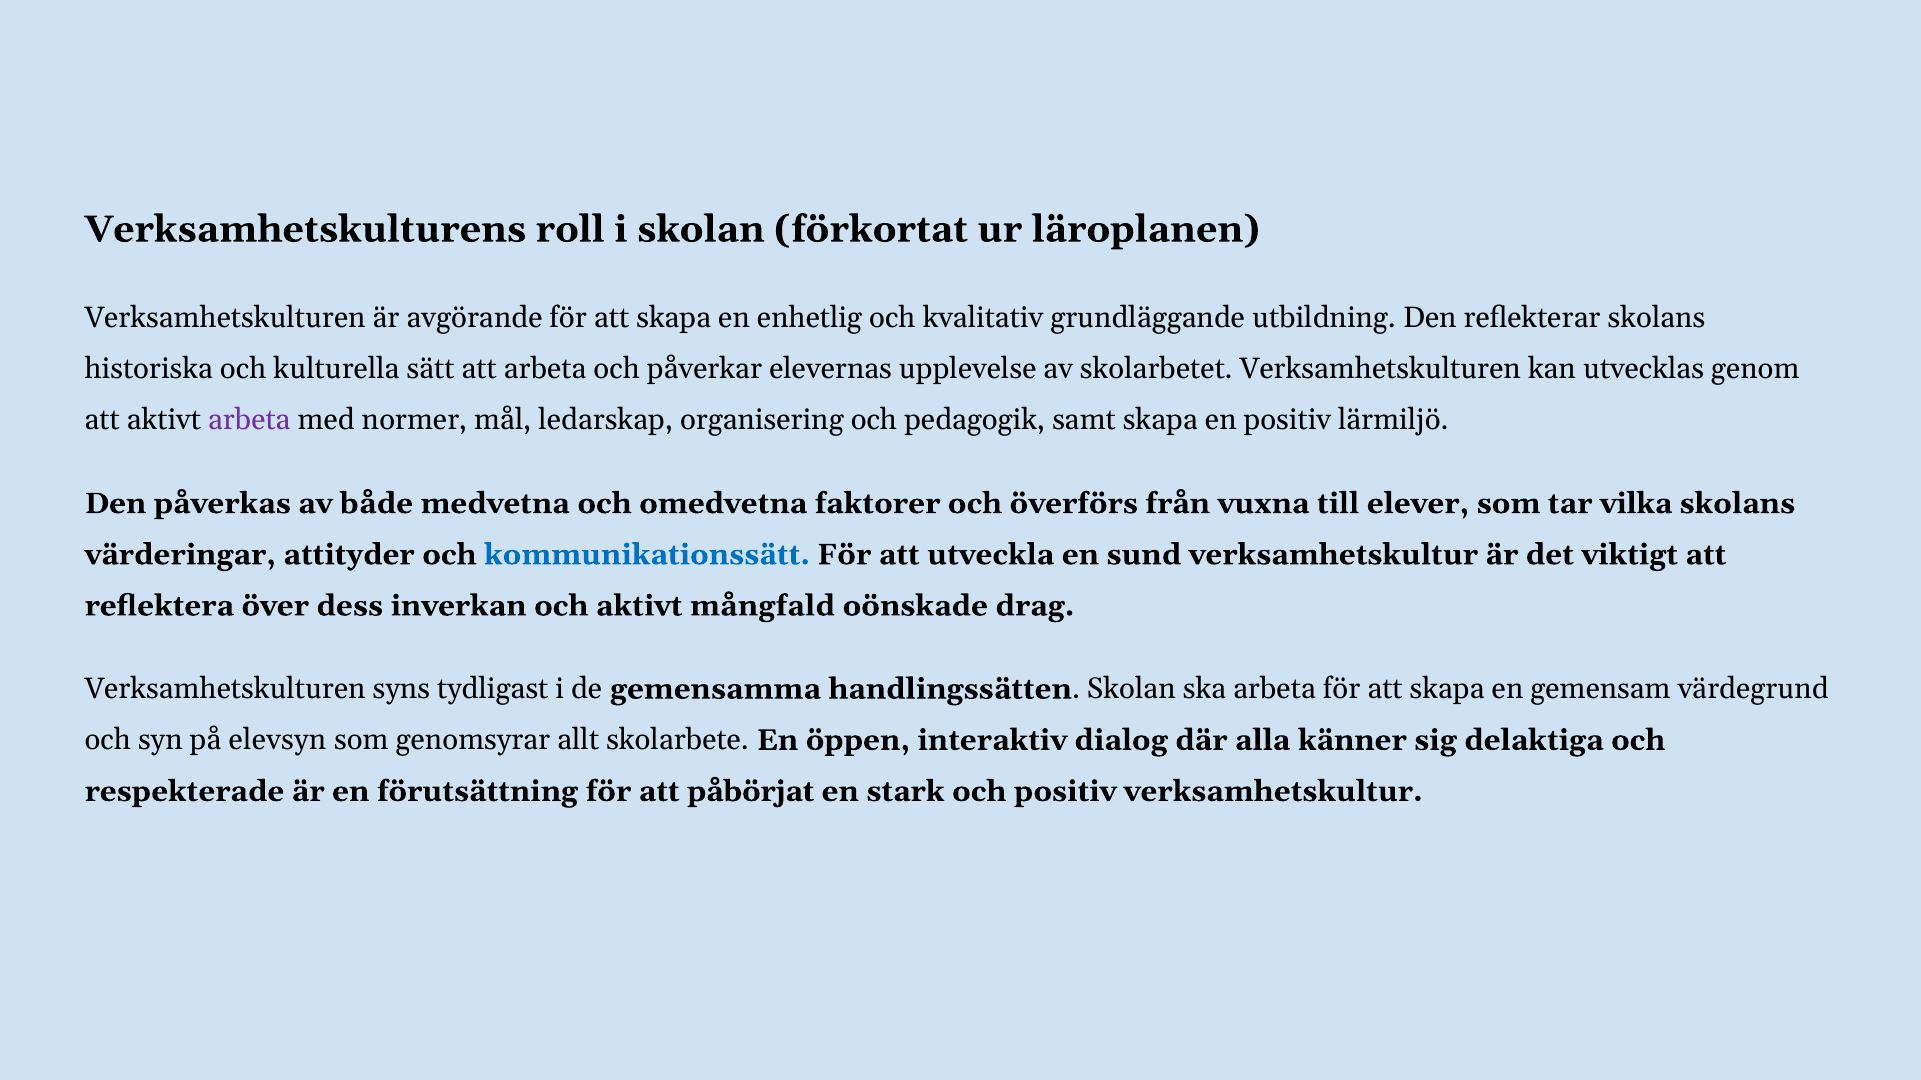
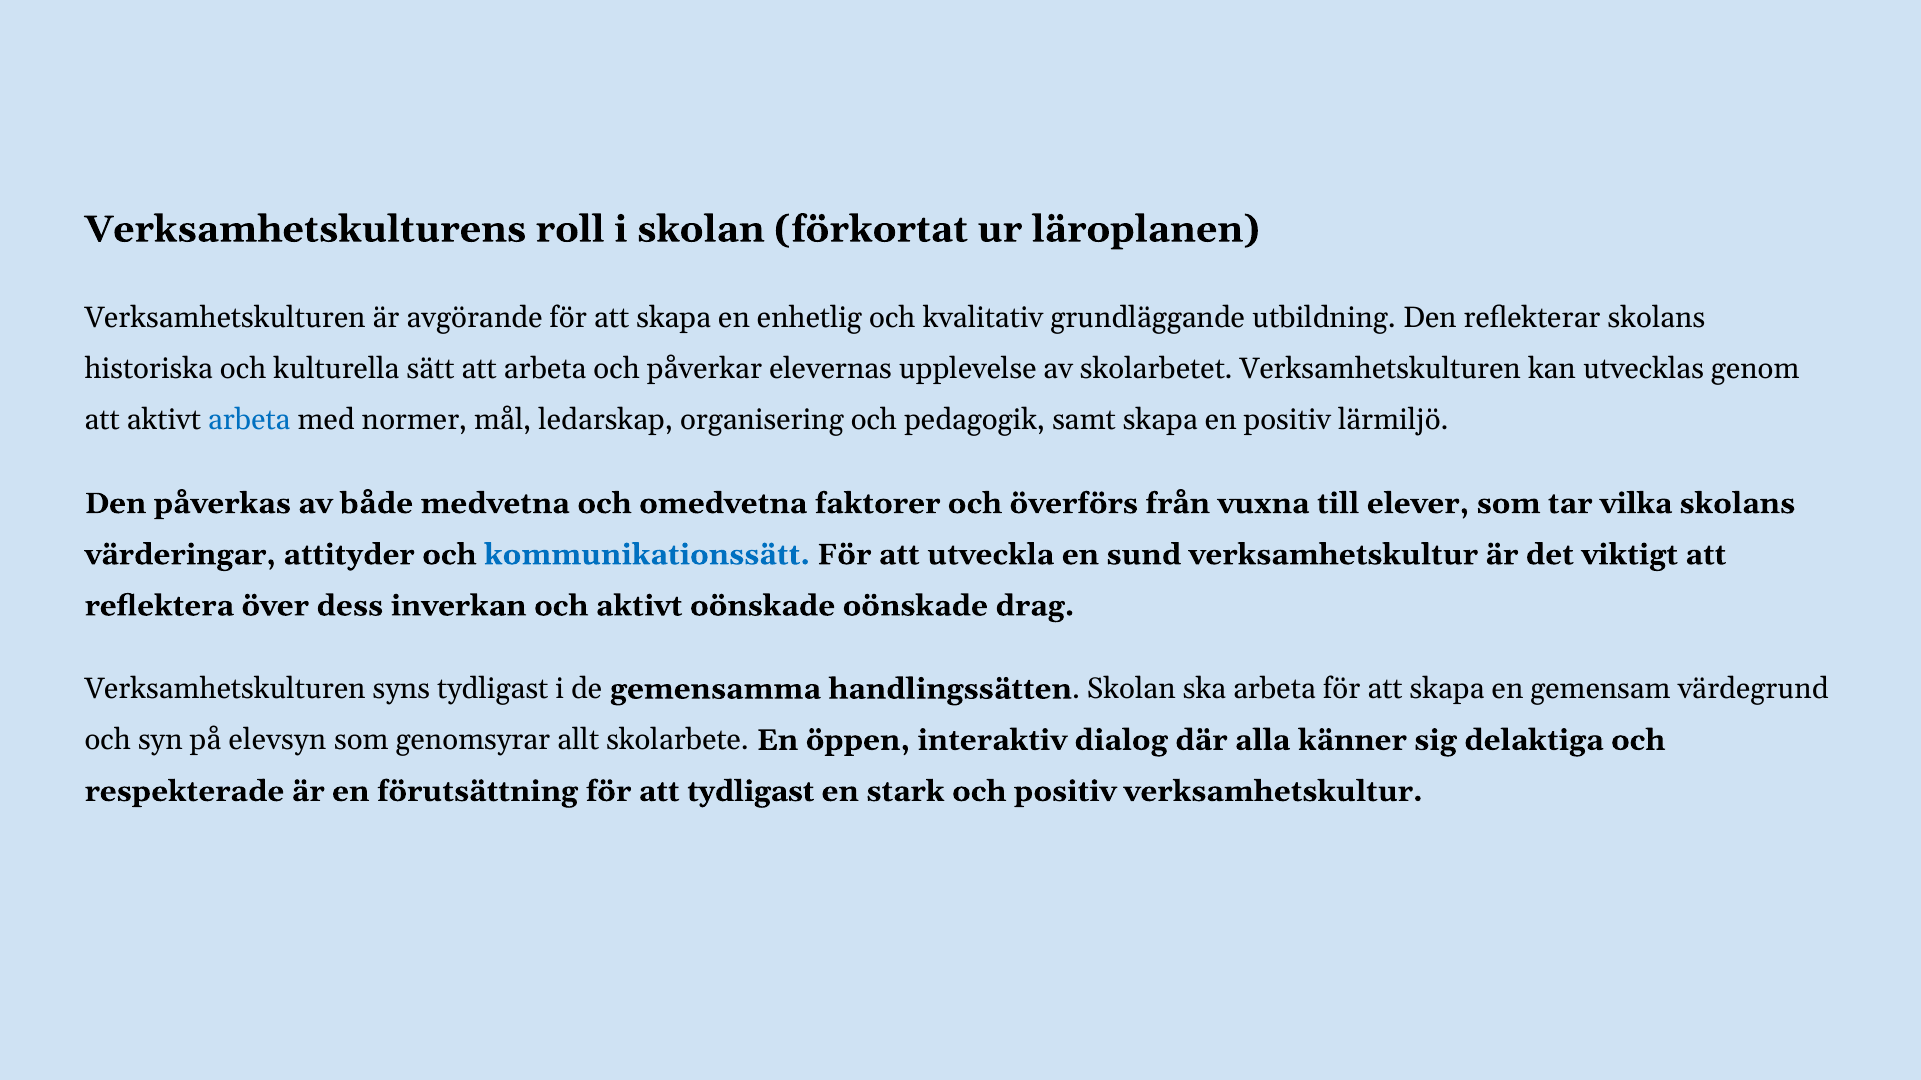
arbeta at (249, 421) colour: purple -> blue
aktivt mångfald: mångfald -> oönskade
att påbörjat: påbörjat -> tydligast
